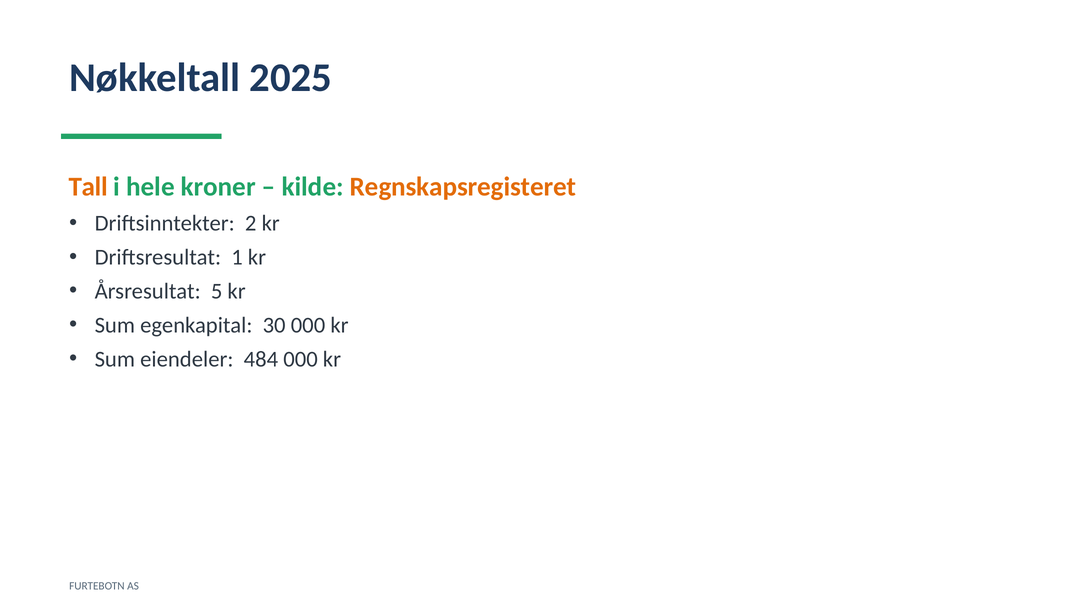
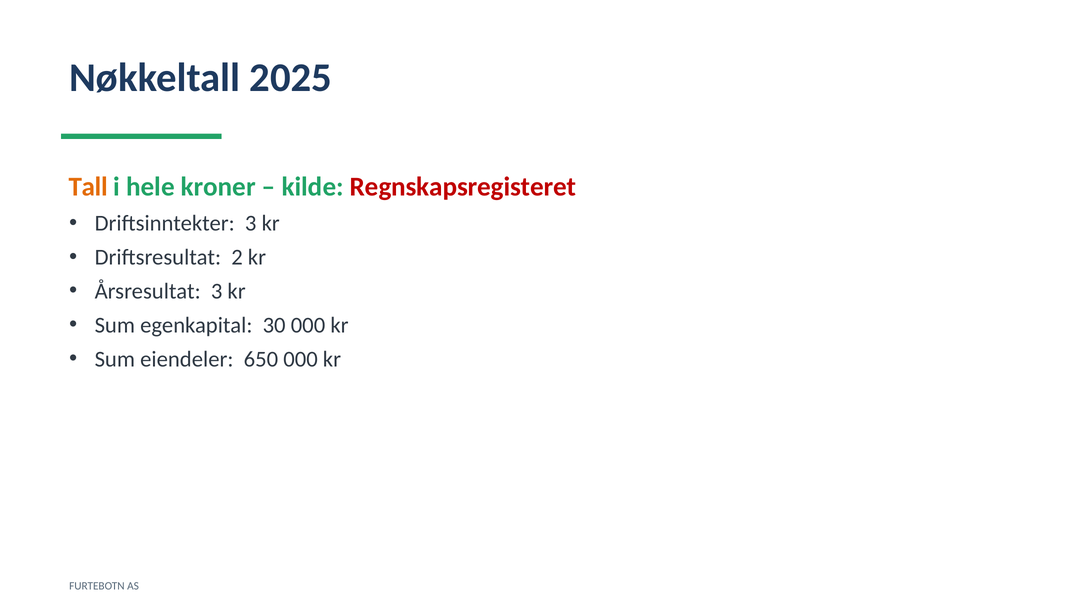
Regnskapsregisteret colour: orange -> red
Driftsinntekter 2: 2 -> 3
1: 1 -> 2
Årsresultat 5: 5 -> 3
484: 484 -> 650
